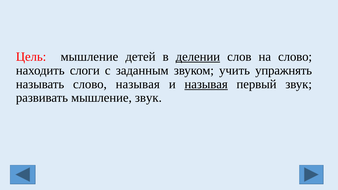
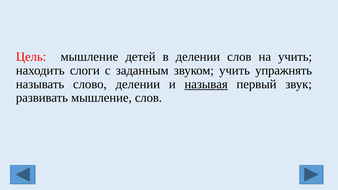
делении at (198, 57) underline: present -> none
на слово: слово -> учить
слово называя: называя -> делении
мышление звук: звук -> слов
